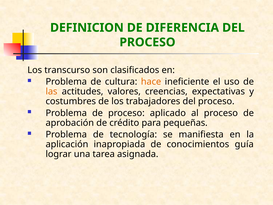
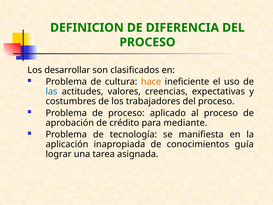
transcurso: transcurso -> desarrollar
las colour: orange -> blue
pequeñas: pequeñas -> mediante
